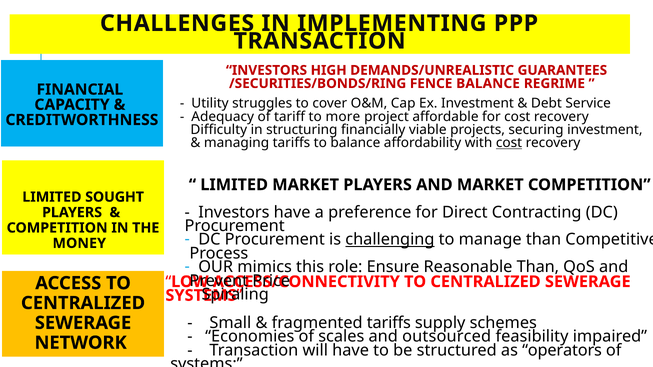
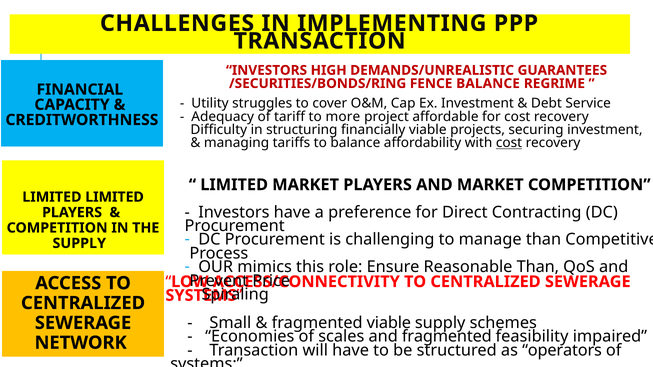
LIMITED SOUGHT: SOUGHT -> LIMITED
challenging underline: present -> none
MONEY at (79, 243): MONEY -> SUPPLY
fragmented tariffs: tariffs -> viable
and outsourced: outsourced -> fragmented
